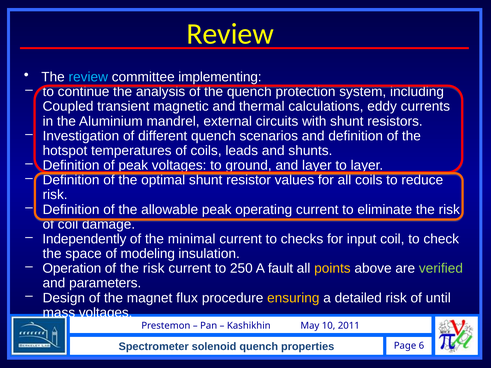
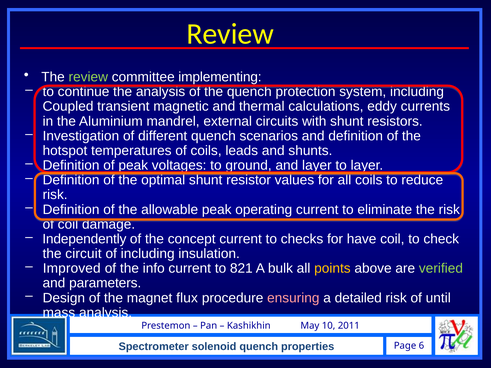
review at (88, 77) colour: light blue -> light green
minimal: minimal -> concept
input: input -> have
space: space -> circuit
of modeling: modeling -> including
Operation: Operation -> Improved
of the risk: risk -> info
250: 250 -> 821
fault: fault -> bulk
ensuring colour: yellow -> pink
mass voltages: voltages -> analysis
